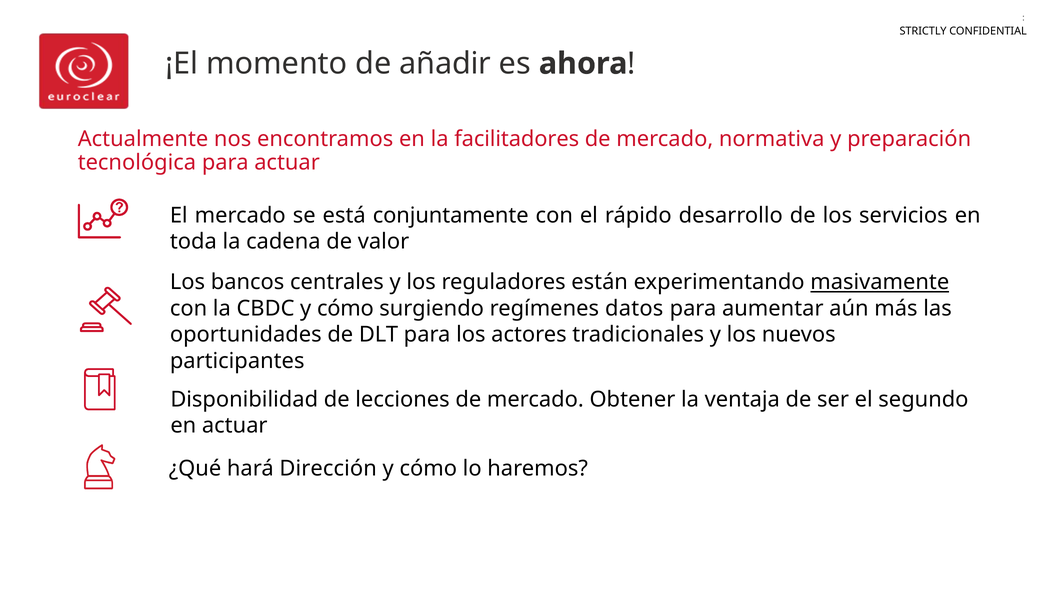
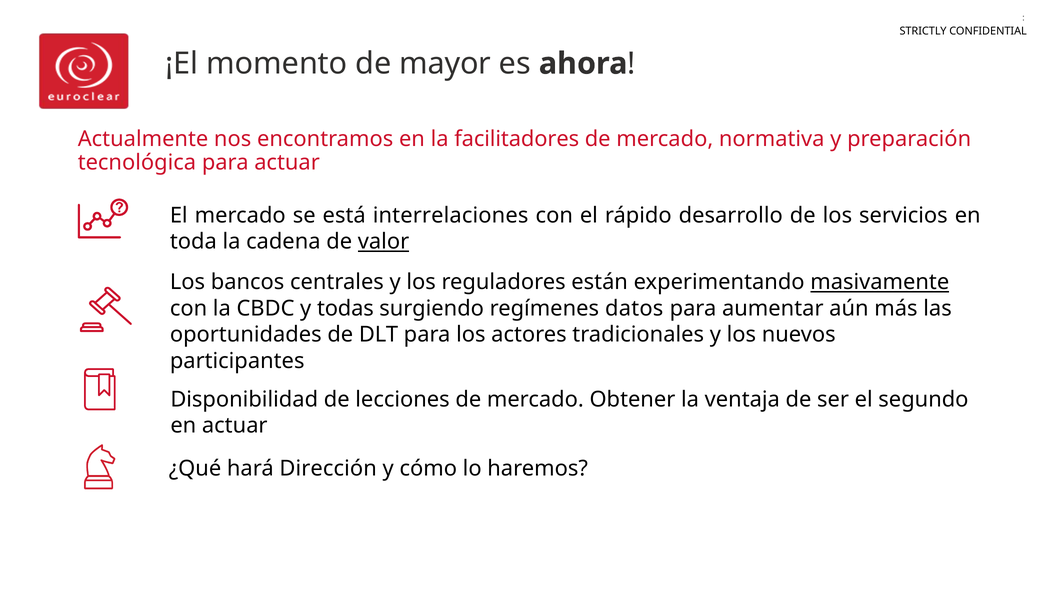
añadir: añadir -> mayor
conjuntamente: conjuntamente -> interrelaciones
valor underline: none -> present
CBDC y cómo: cómo -> todas
